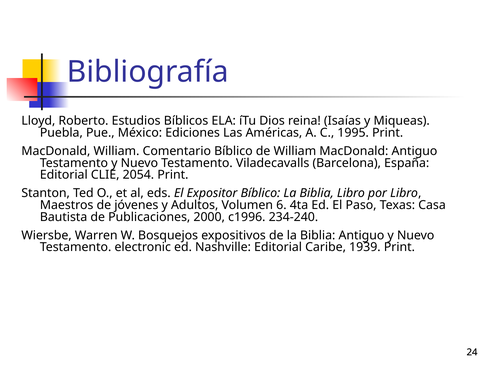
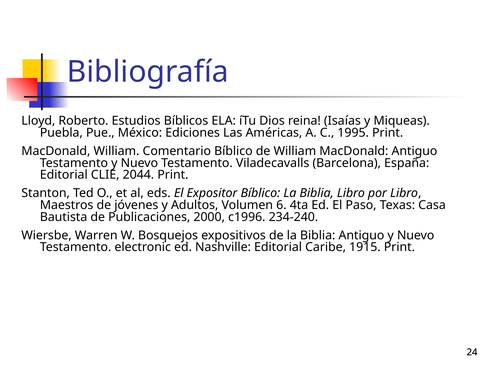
2054: 2054 -> 2044
1939: 1939 -> 1915
